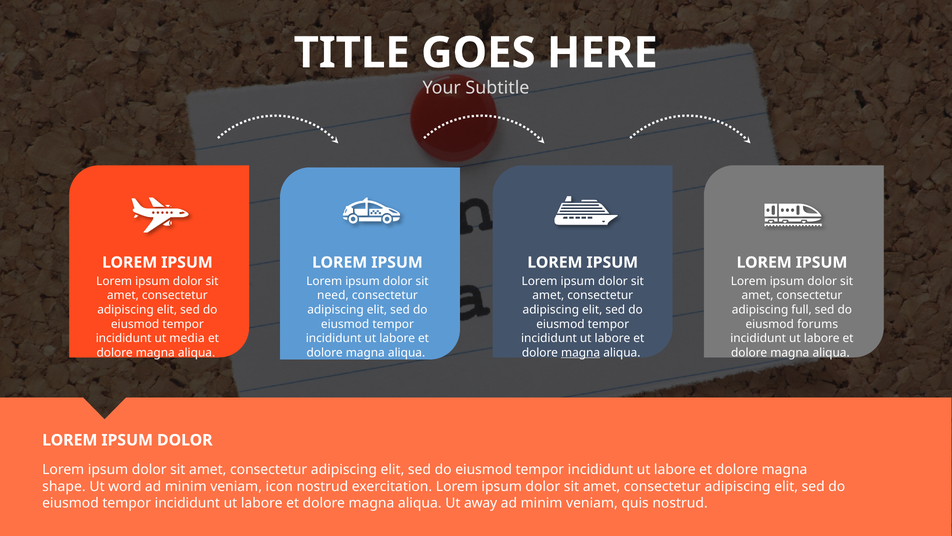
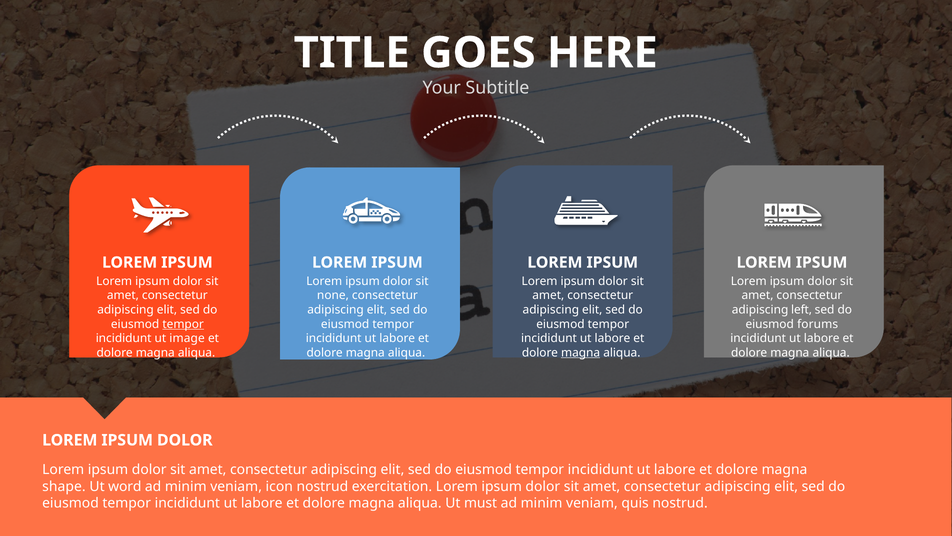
need: need -> none
full: full -> left
tempor at (183, 324) underline: none -> present
media: media -> image
away: away -> must
